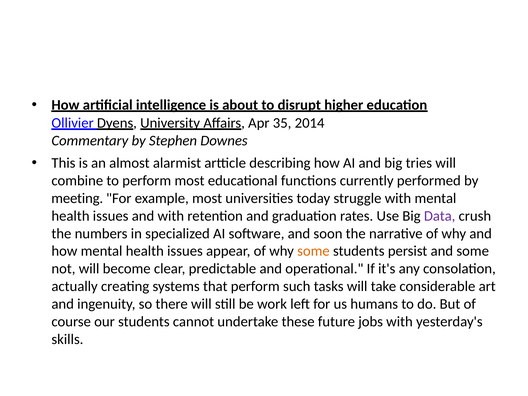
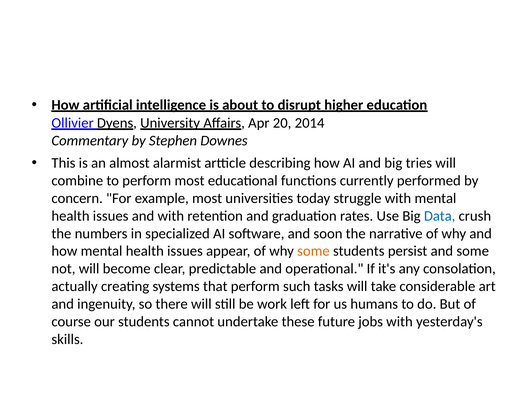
35: 35 -> 20
meeting: meeting -> concern
Data colour: purple -> blue
